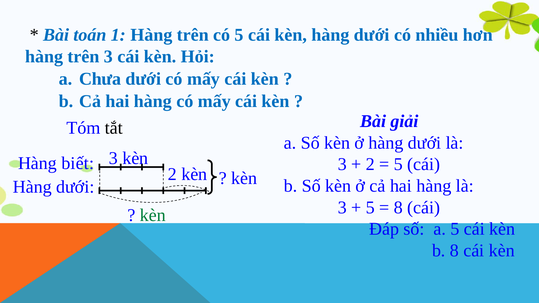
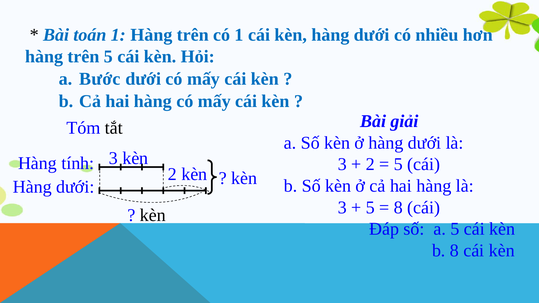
có 5: 5 -> 1
trên 3: 3 -> 5
Chưa: Chưa -> Bước
biết: biết -> tính
kèn at (153, 216) colour: green -> black
